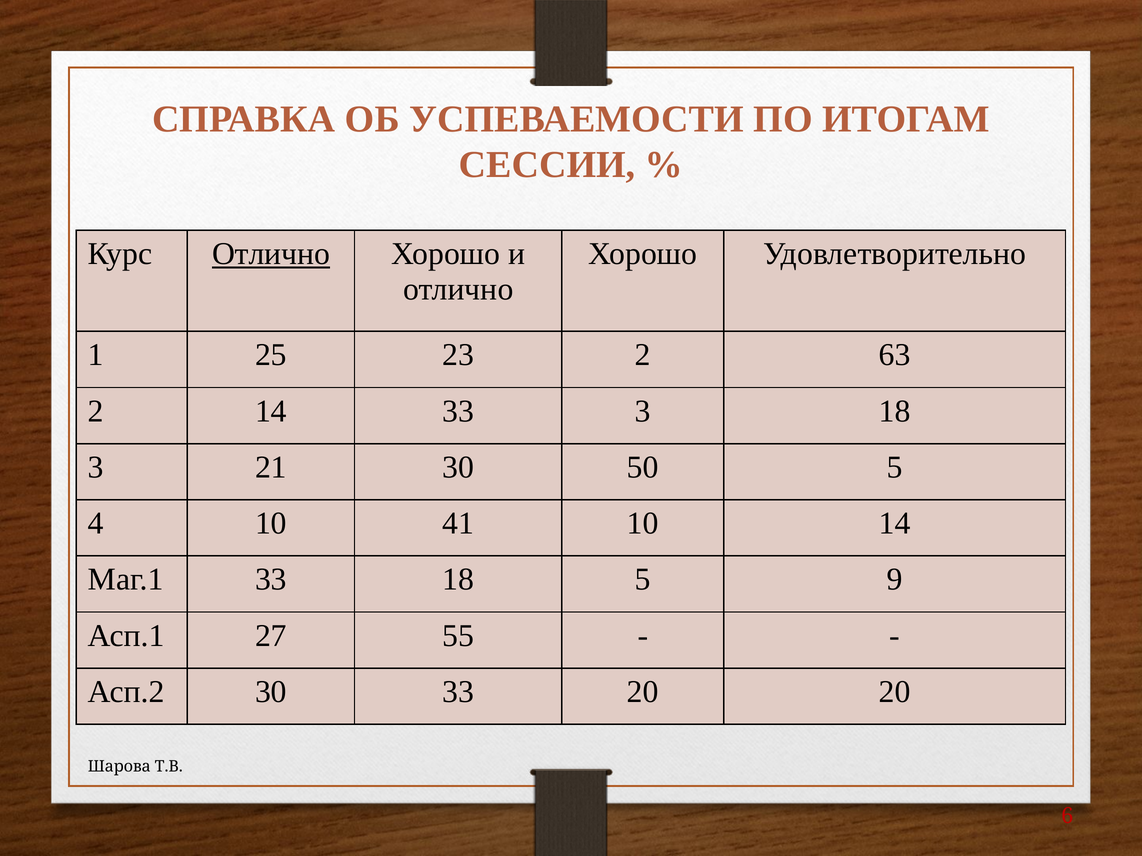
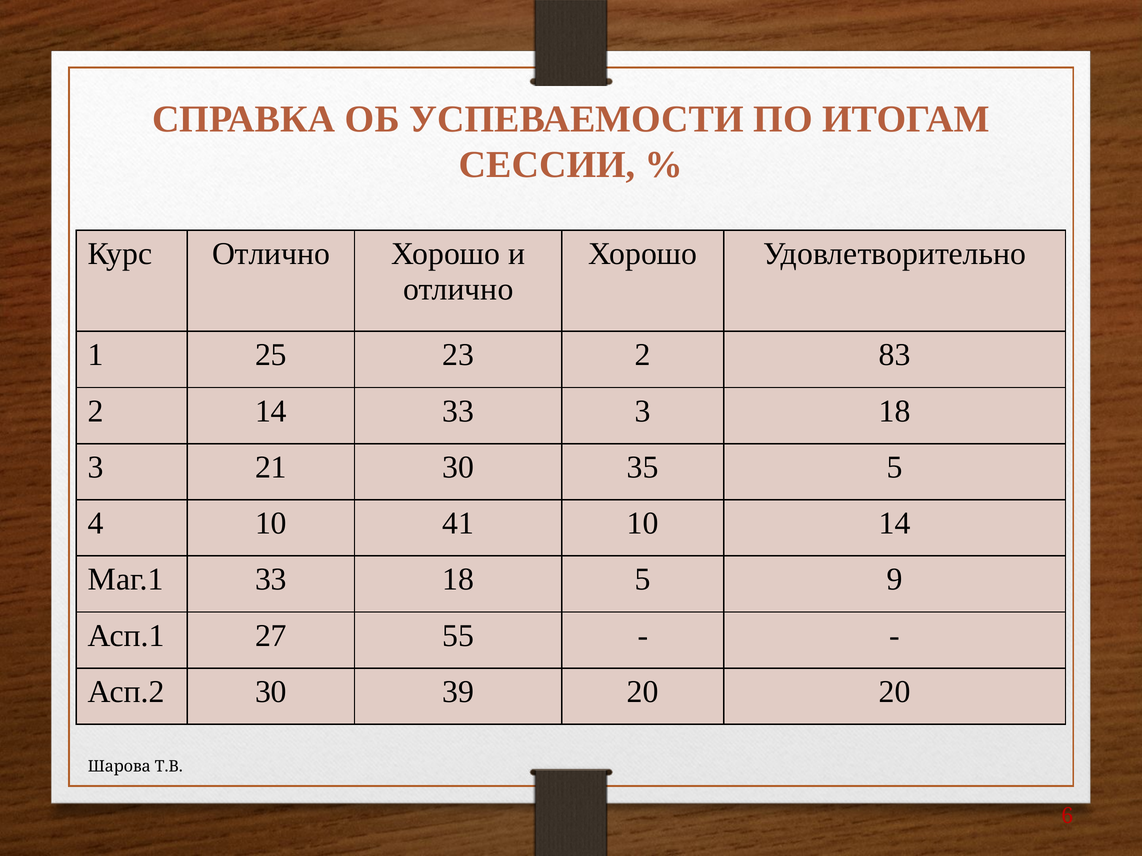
Отлично at (271, 254) underline: present -> none
63: 63 -> 83
50: 50 -> 35
30 33: 33 -> 39
